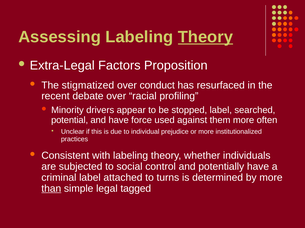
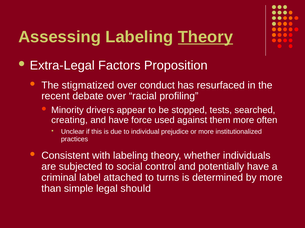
stopped label: label -> tests
potential: potential -> creating
than underline: present -> none
tagged: tagged -> should
